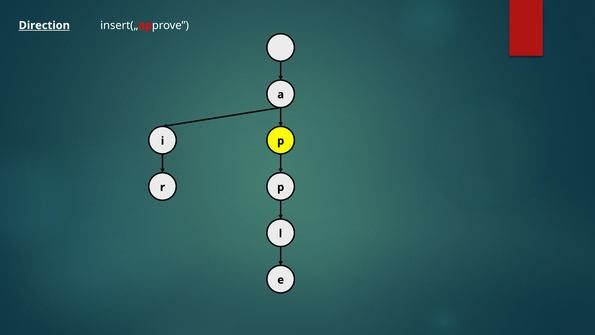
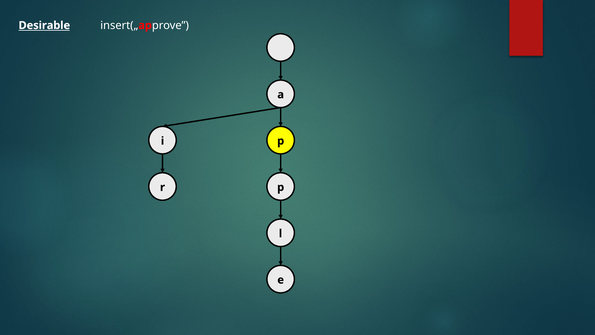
Direction: Direction -> Desirable
